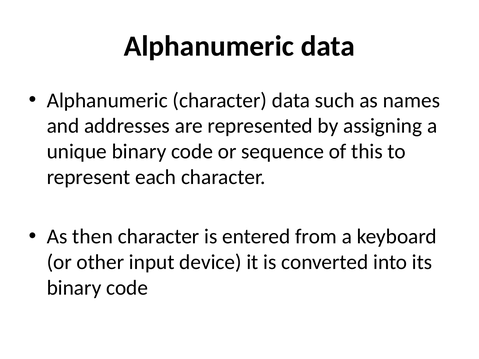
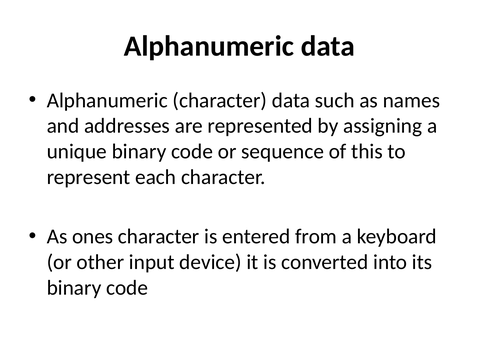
then: then -> ones
